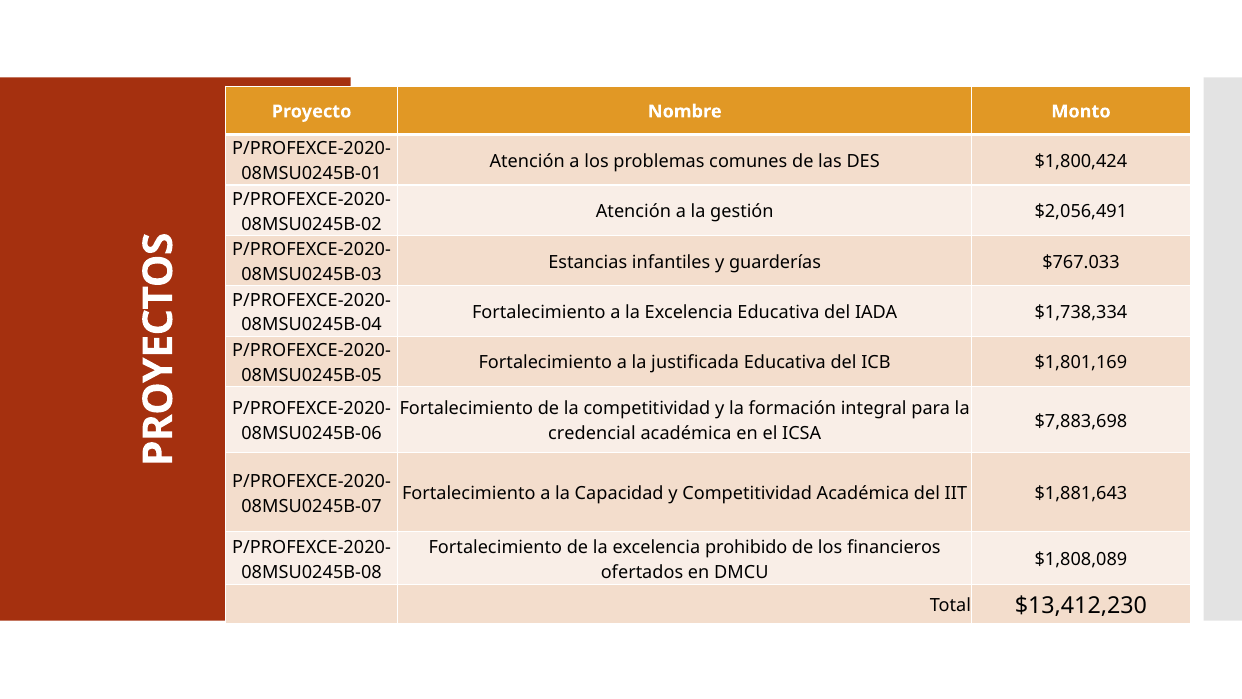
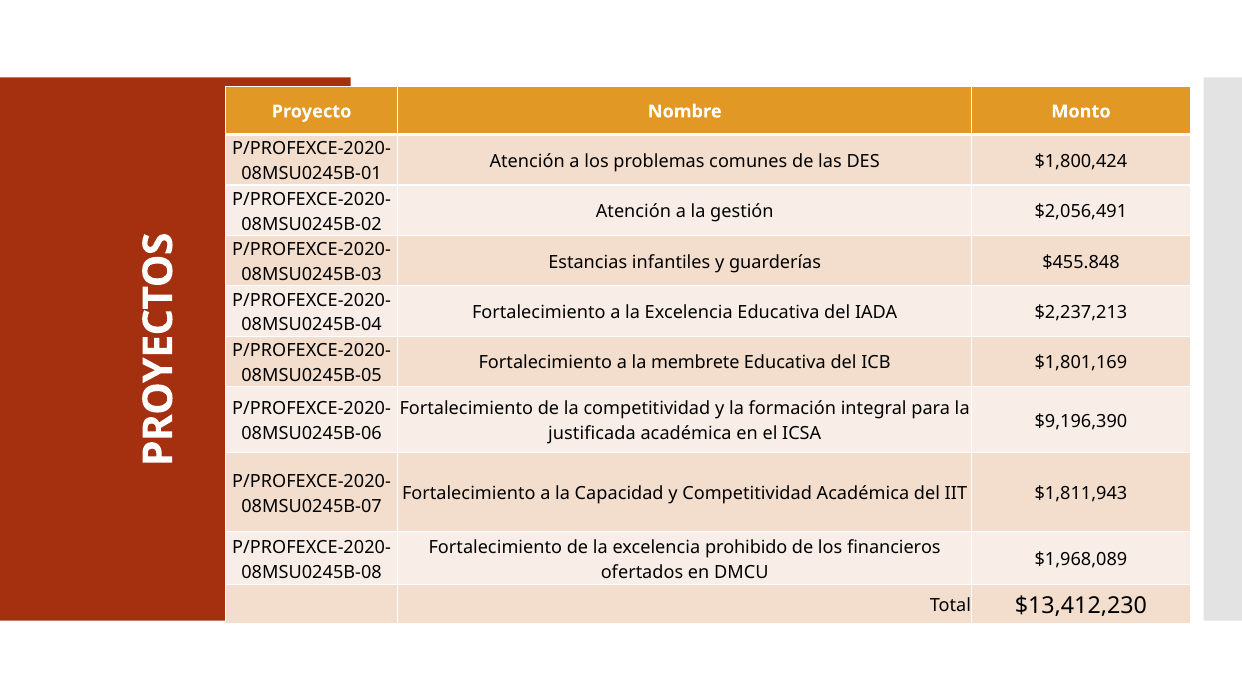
$767.033: $767.033 -> $455.848
$1,738,334: $1,738,334 -> $2,237,213
justificada: justificada -> membrete
$7,883,698: $7,883,698 -> $9,196,390
credencial: credencial -> justificada
$1,881,643: $1,881,643 -> $1,811,943
$1,808,089: $1,808,089 -> $1,968,089
